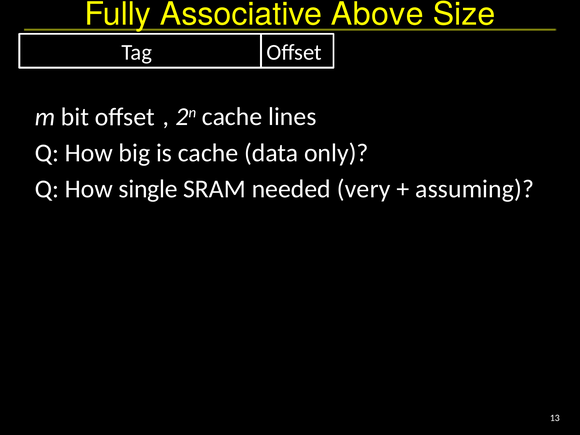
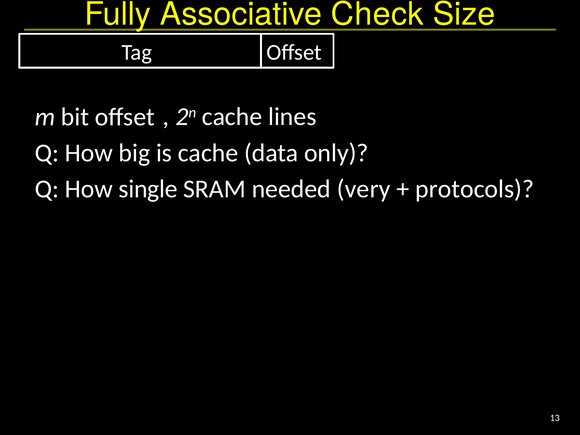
Above: Above -> Check
assuming: assuming -> protocols
